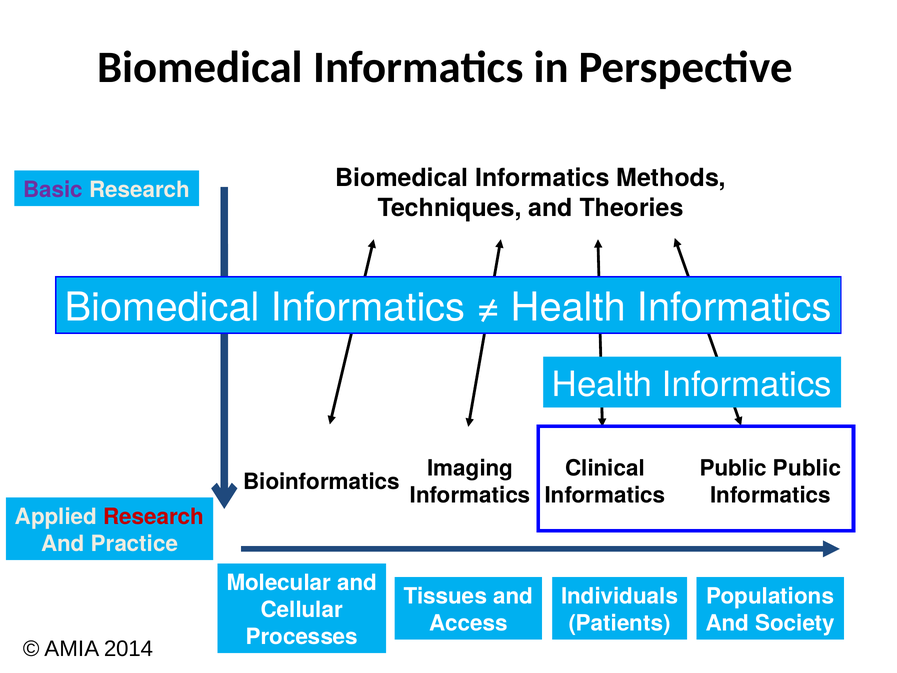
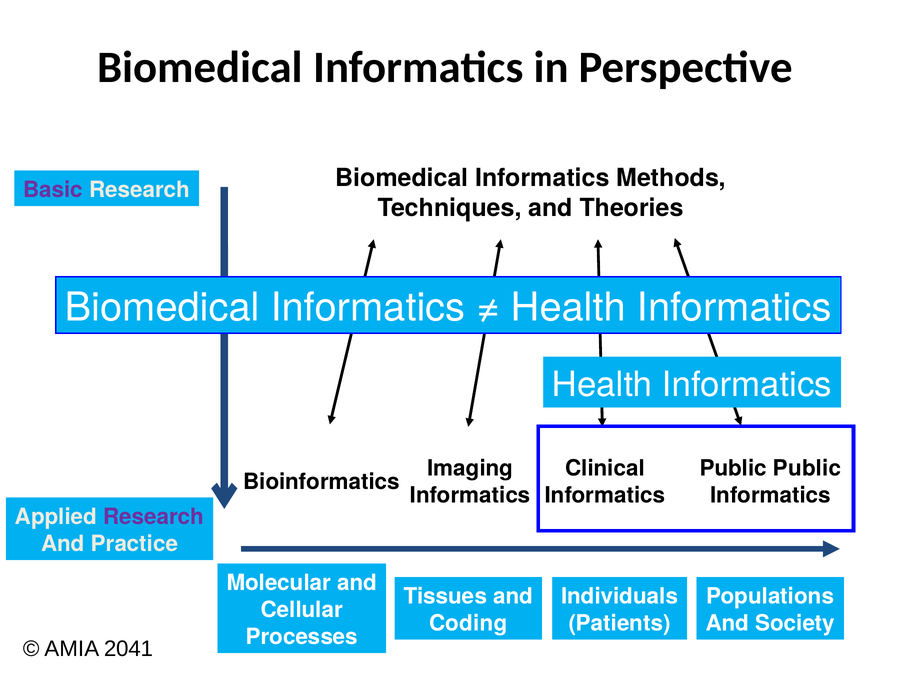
Research at (154, 517) colour: red -> purple
Access: Access -> Coding
2014: 2014 -> 2041
